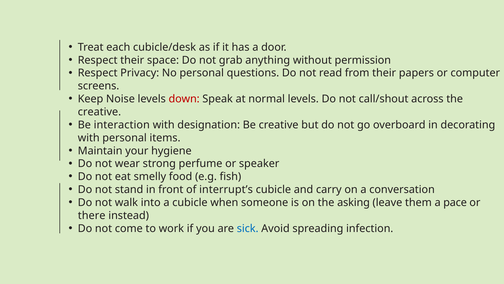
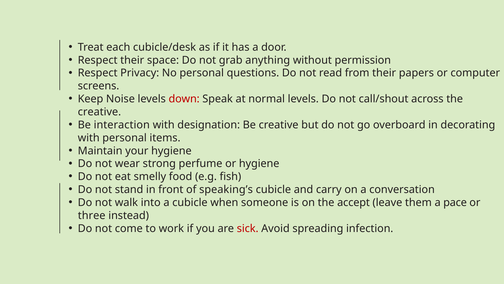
or speaker: speaker -> hygiene
interrupt’s: interrupt’s -> speaking’s
asking: asking -> accept
there: there -> three
sick colour: blue -> red
